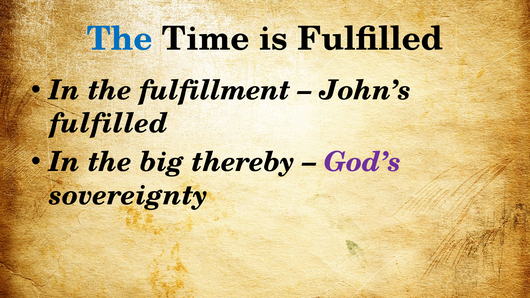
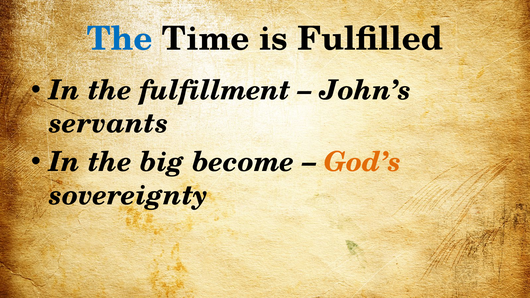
fulfilled at (109, 124): fulfilled -> servants
thereby: thereby -> become
God’s colour: purple -> orange
